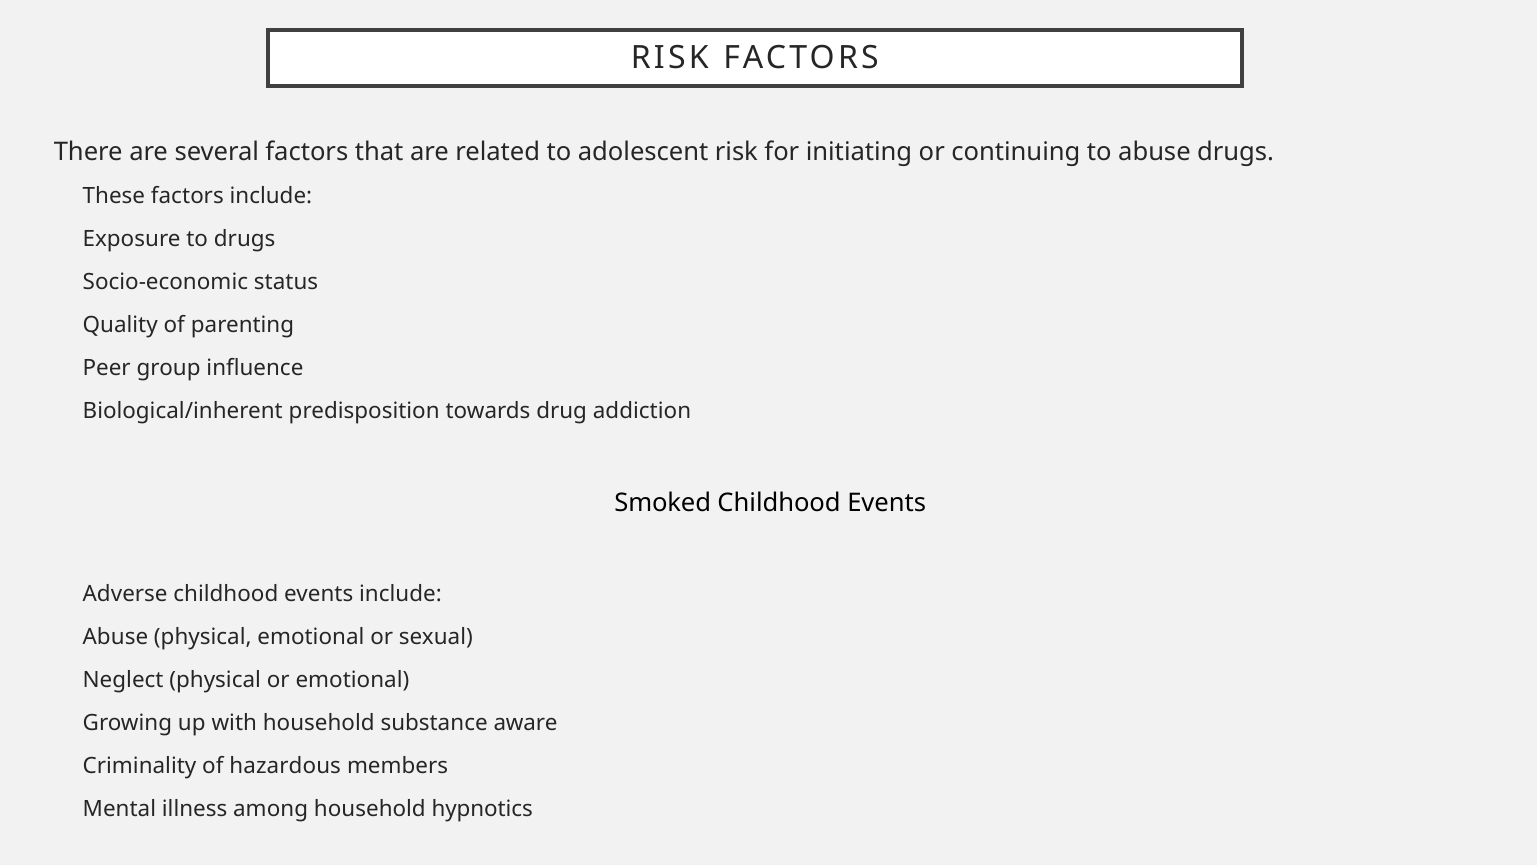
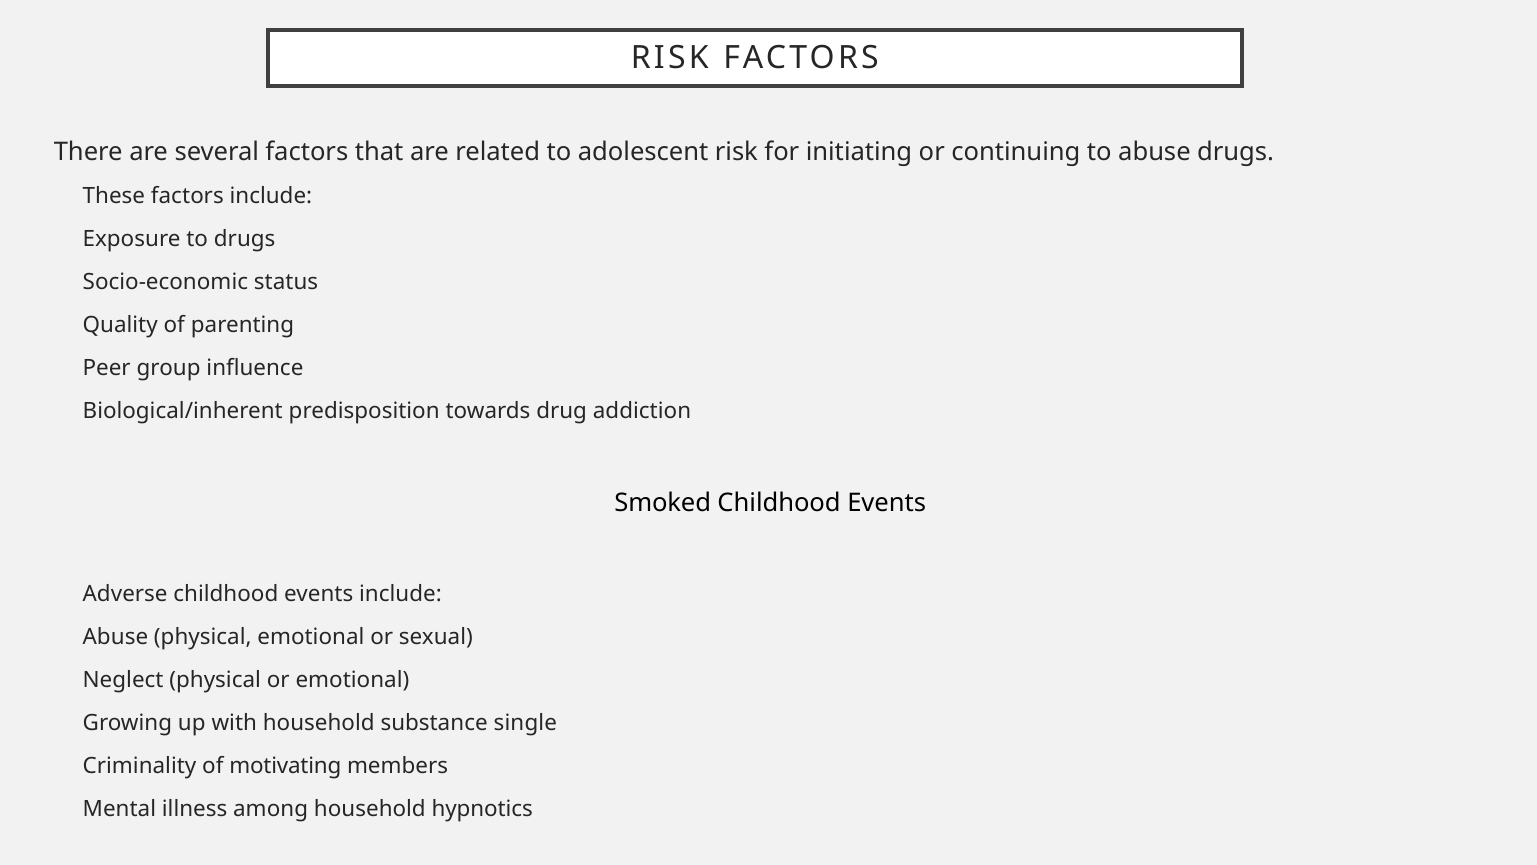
aware: aware -> single
hazardous: hazardous -> motivating
